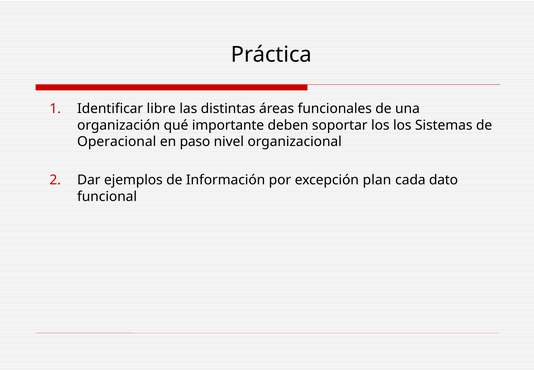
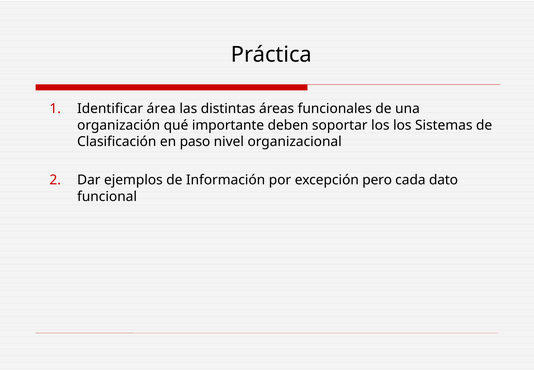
libre: libre -> área
Operacional: Operacional -> Clasificación
plan: plan -> pero
